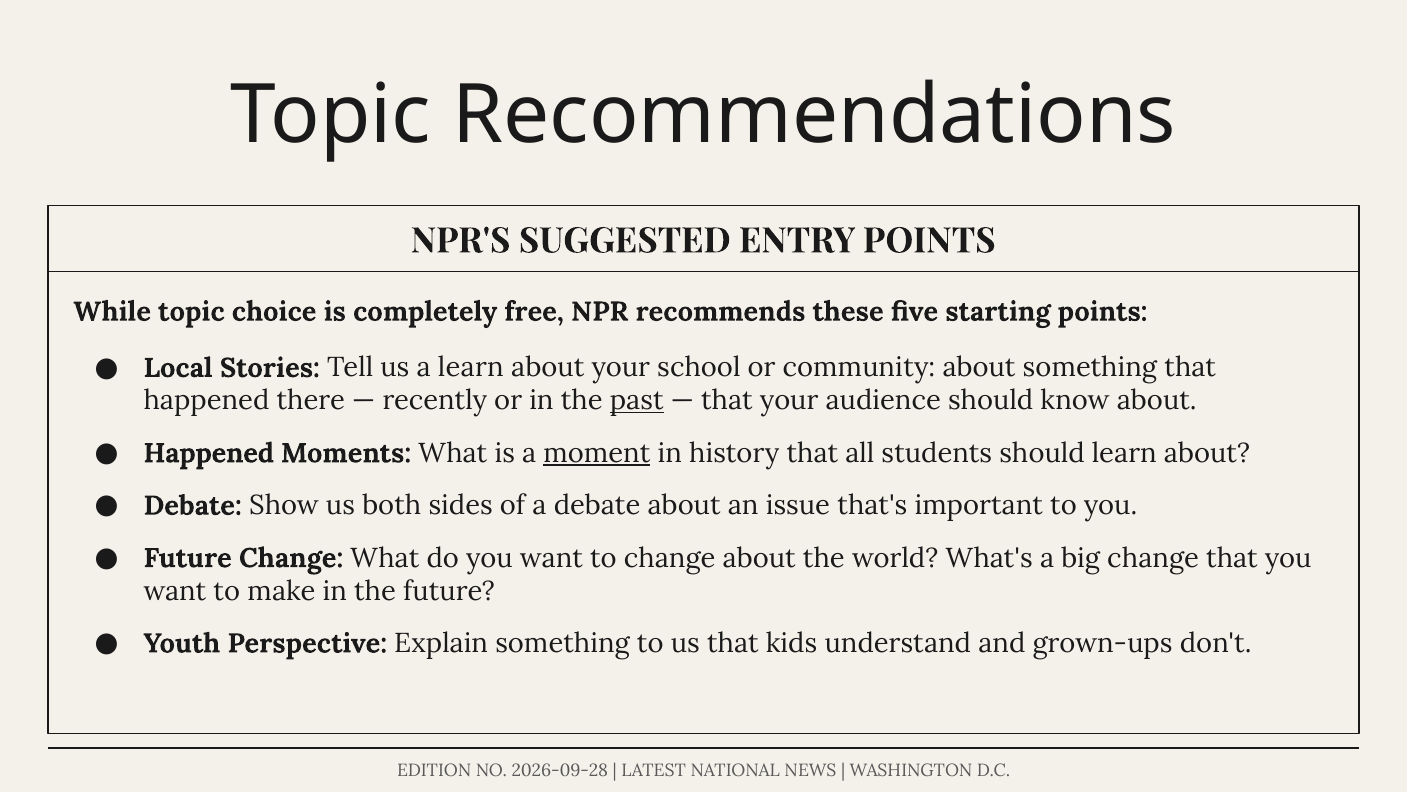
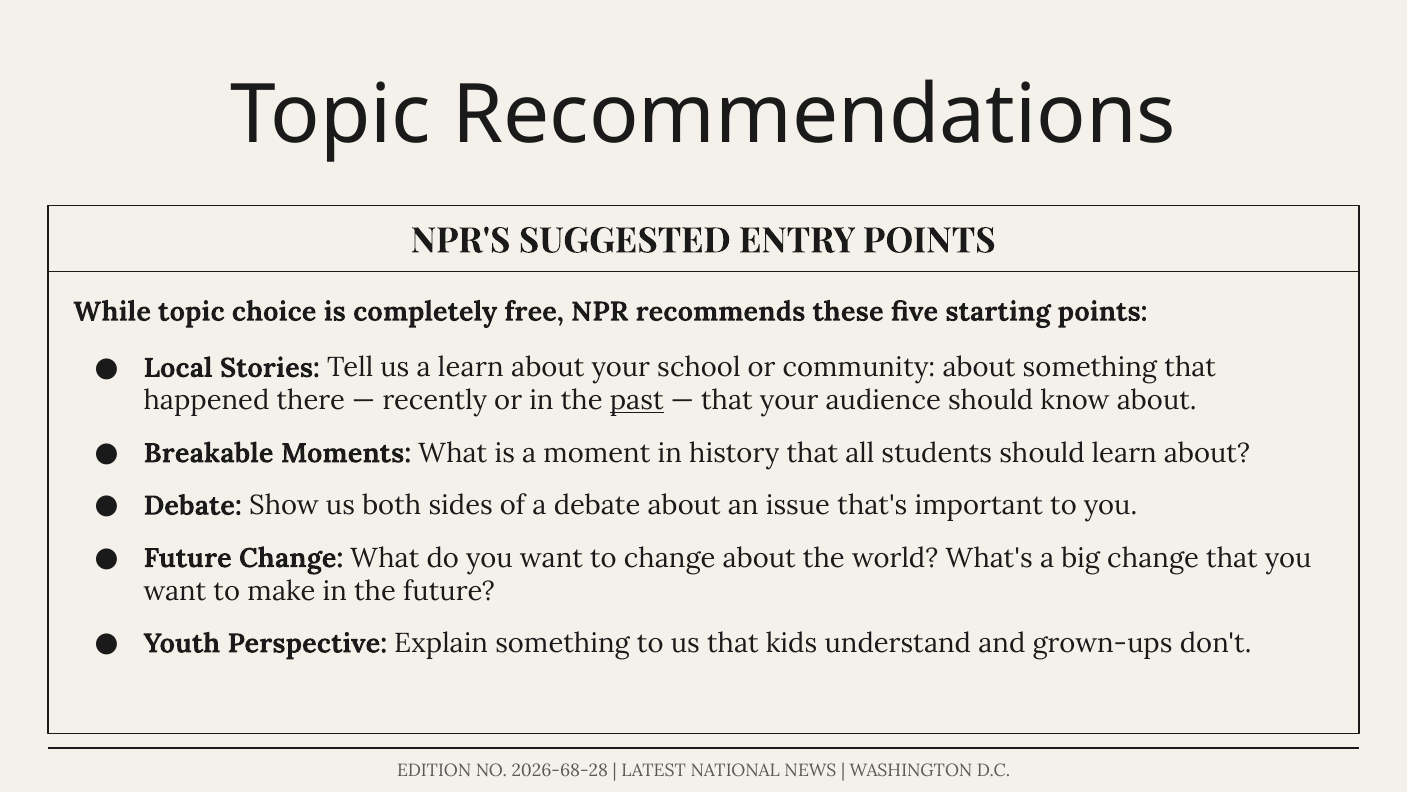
Happened at (209, 453): Happened -> Breakable
moment underline: present -> none
2026-09-28: 2026-09-28 -> 2026-68-28
